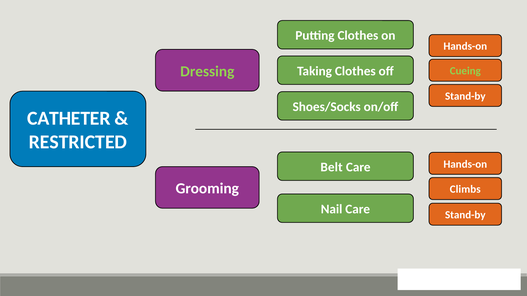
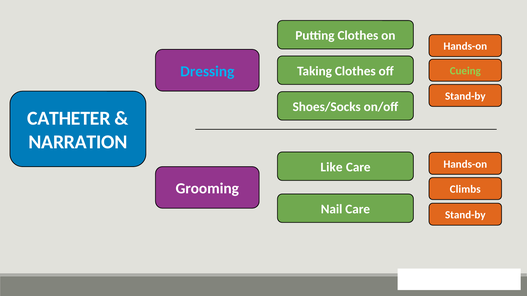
Dressing colour: light green -> light blue
RESTRICTED: RESTRICTED -> NARRATION
Belt: Belt -> Like
